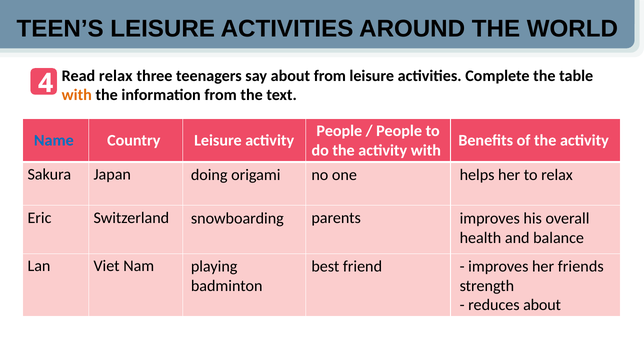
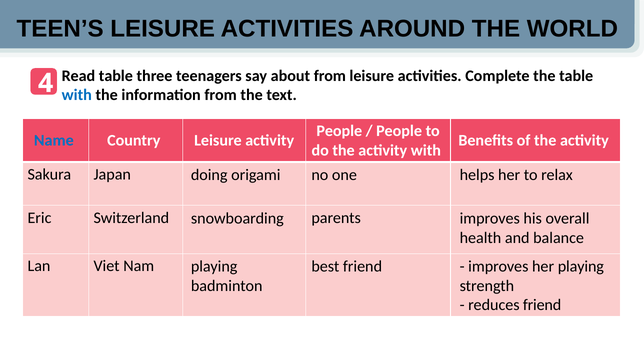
Read relax: relax -> table
with at (77, 95) colour: orange -> blue
her friends: friends -> playing
reduces about: about -> friend
